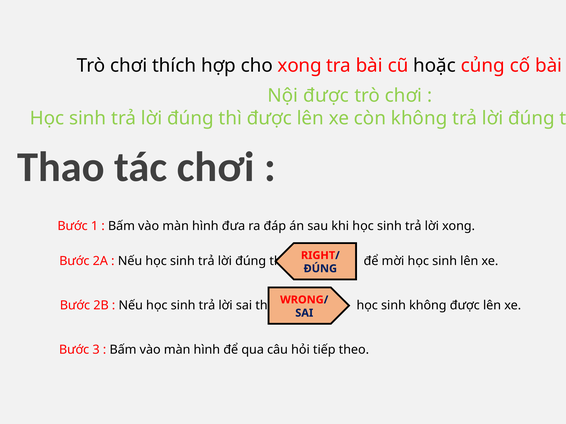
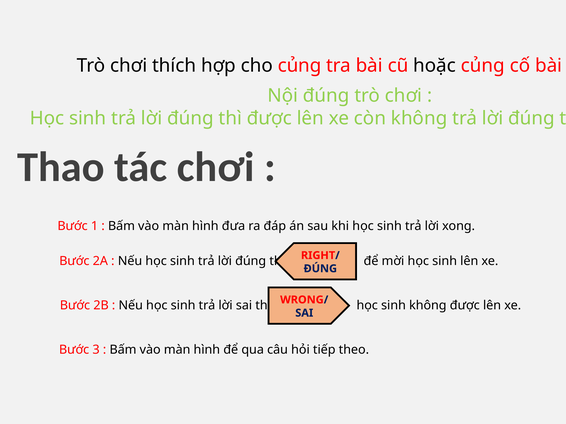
cho xong: xong -> củng
Nội được: được -> đúng
